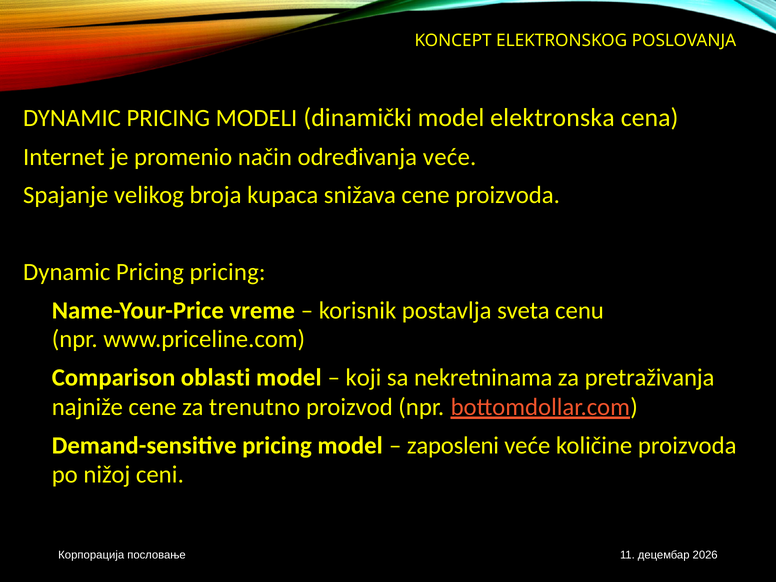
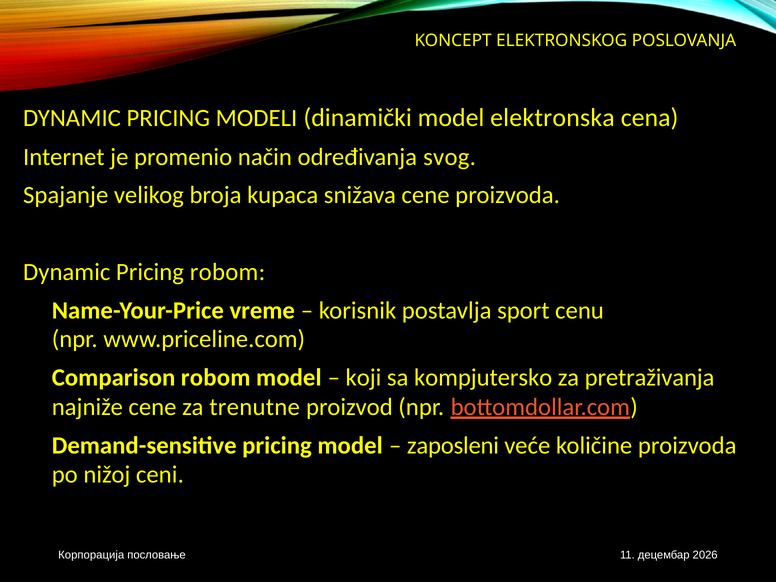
određivanja veće: veće -> svog
Pricing pricing: pricing -> robom
sveta: sveta -> sport
Comparison oblasti: oblasti -> robom
nekretninama: nekretninama -> kompjutersko
trenutno: trenutno -> trenutne
